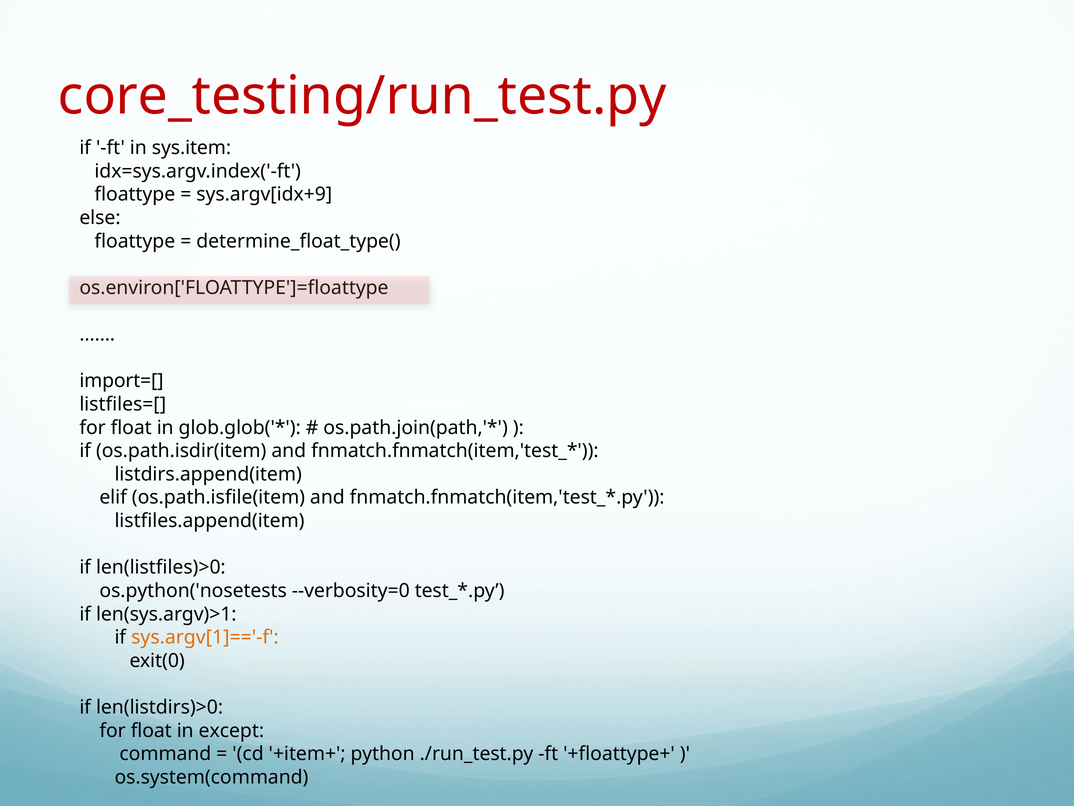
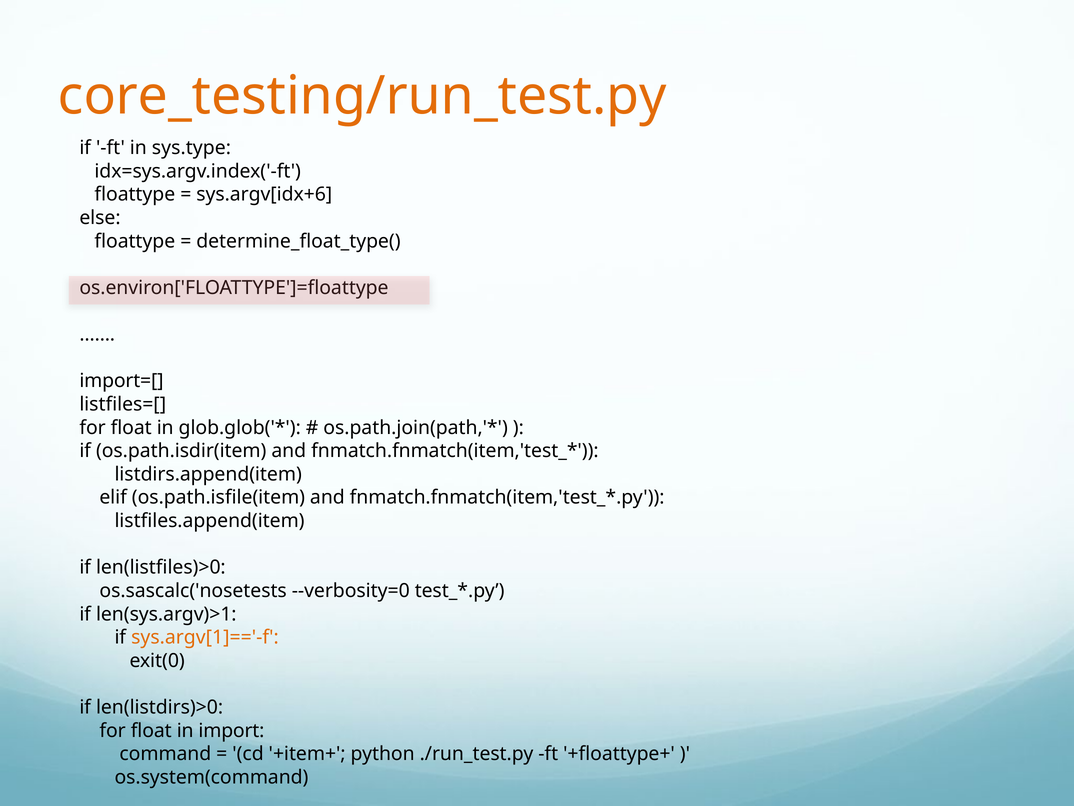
core_testing/run_test.py colour: red -> orange
sys.item: sys.item -> sys.type
sys.argv[idx+9: sys.argv[idx+9 -> sys.argv[idx+6
os.python('nosetests: os.python('nosetests -> os.sascalc('nosetests
except: except -> import
